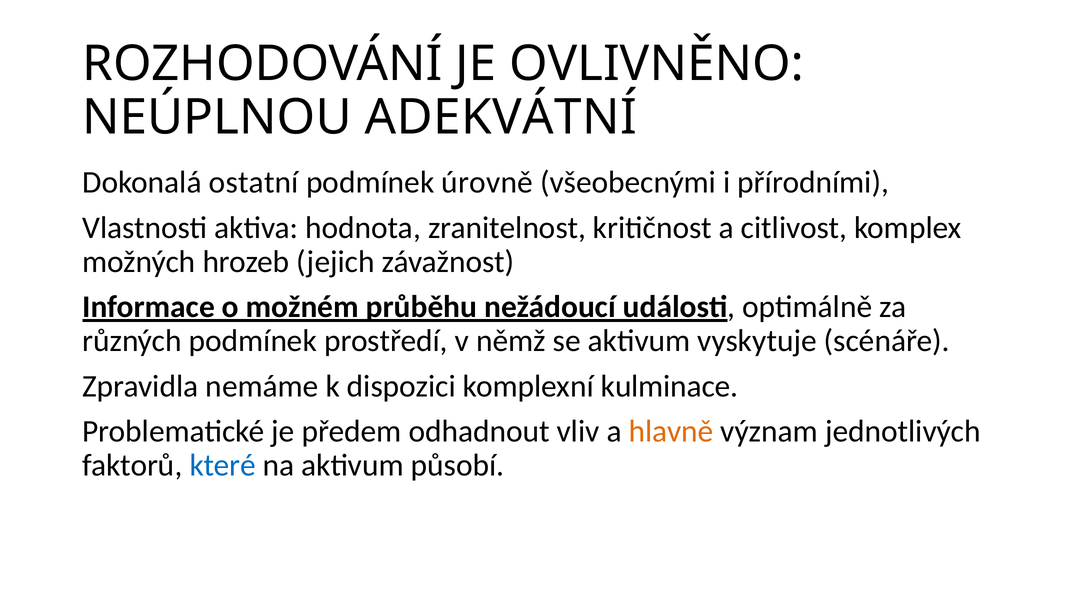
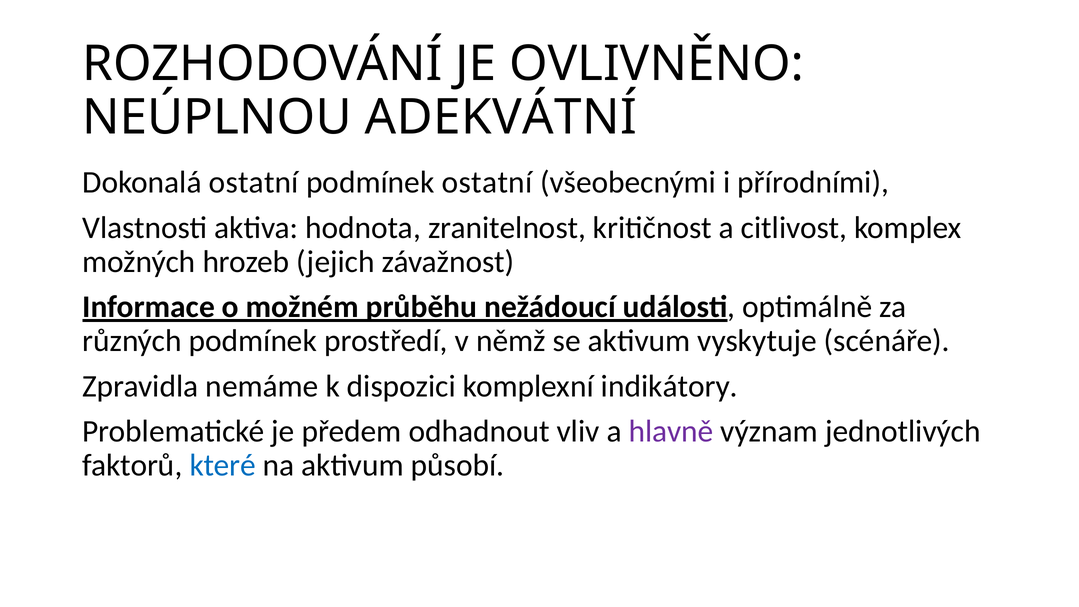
podmínek úrovně: úrovně -> ostatní
kulminace: kulminace -> indikátory
hlavně colour: orange -> purple
